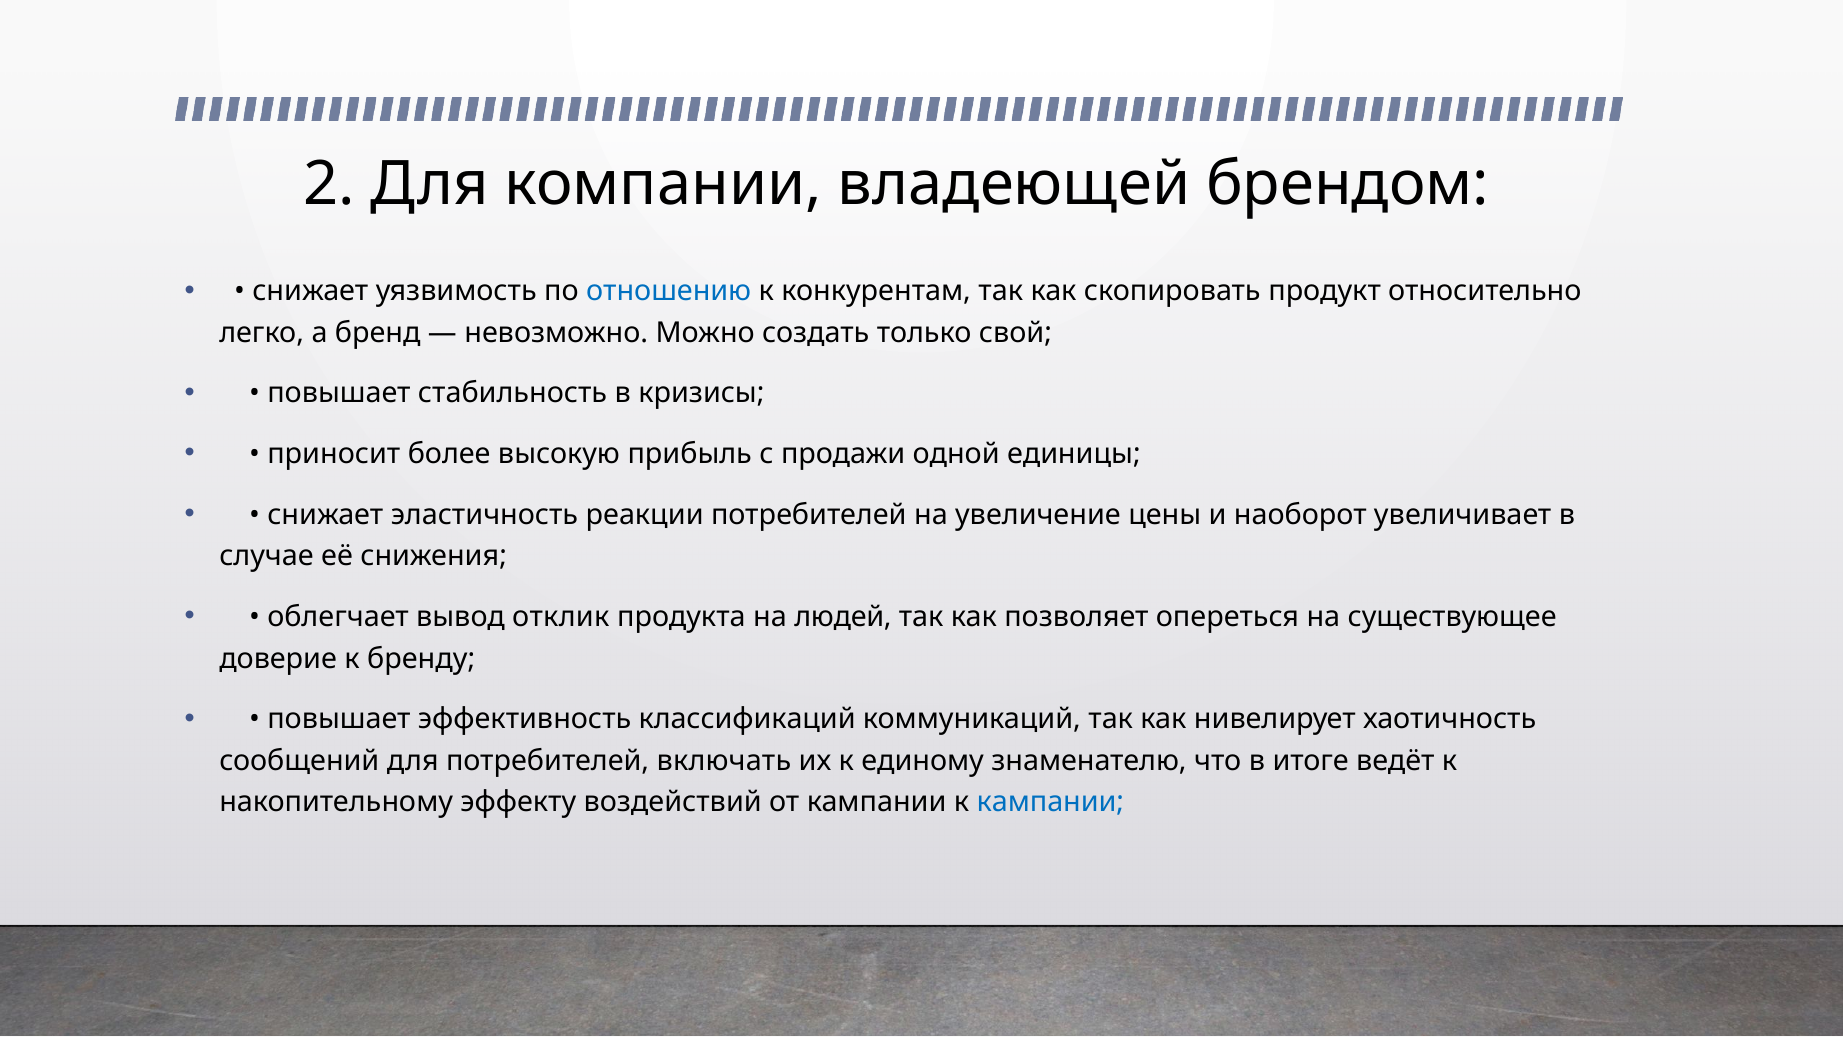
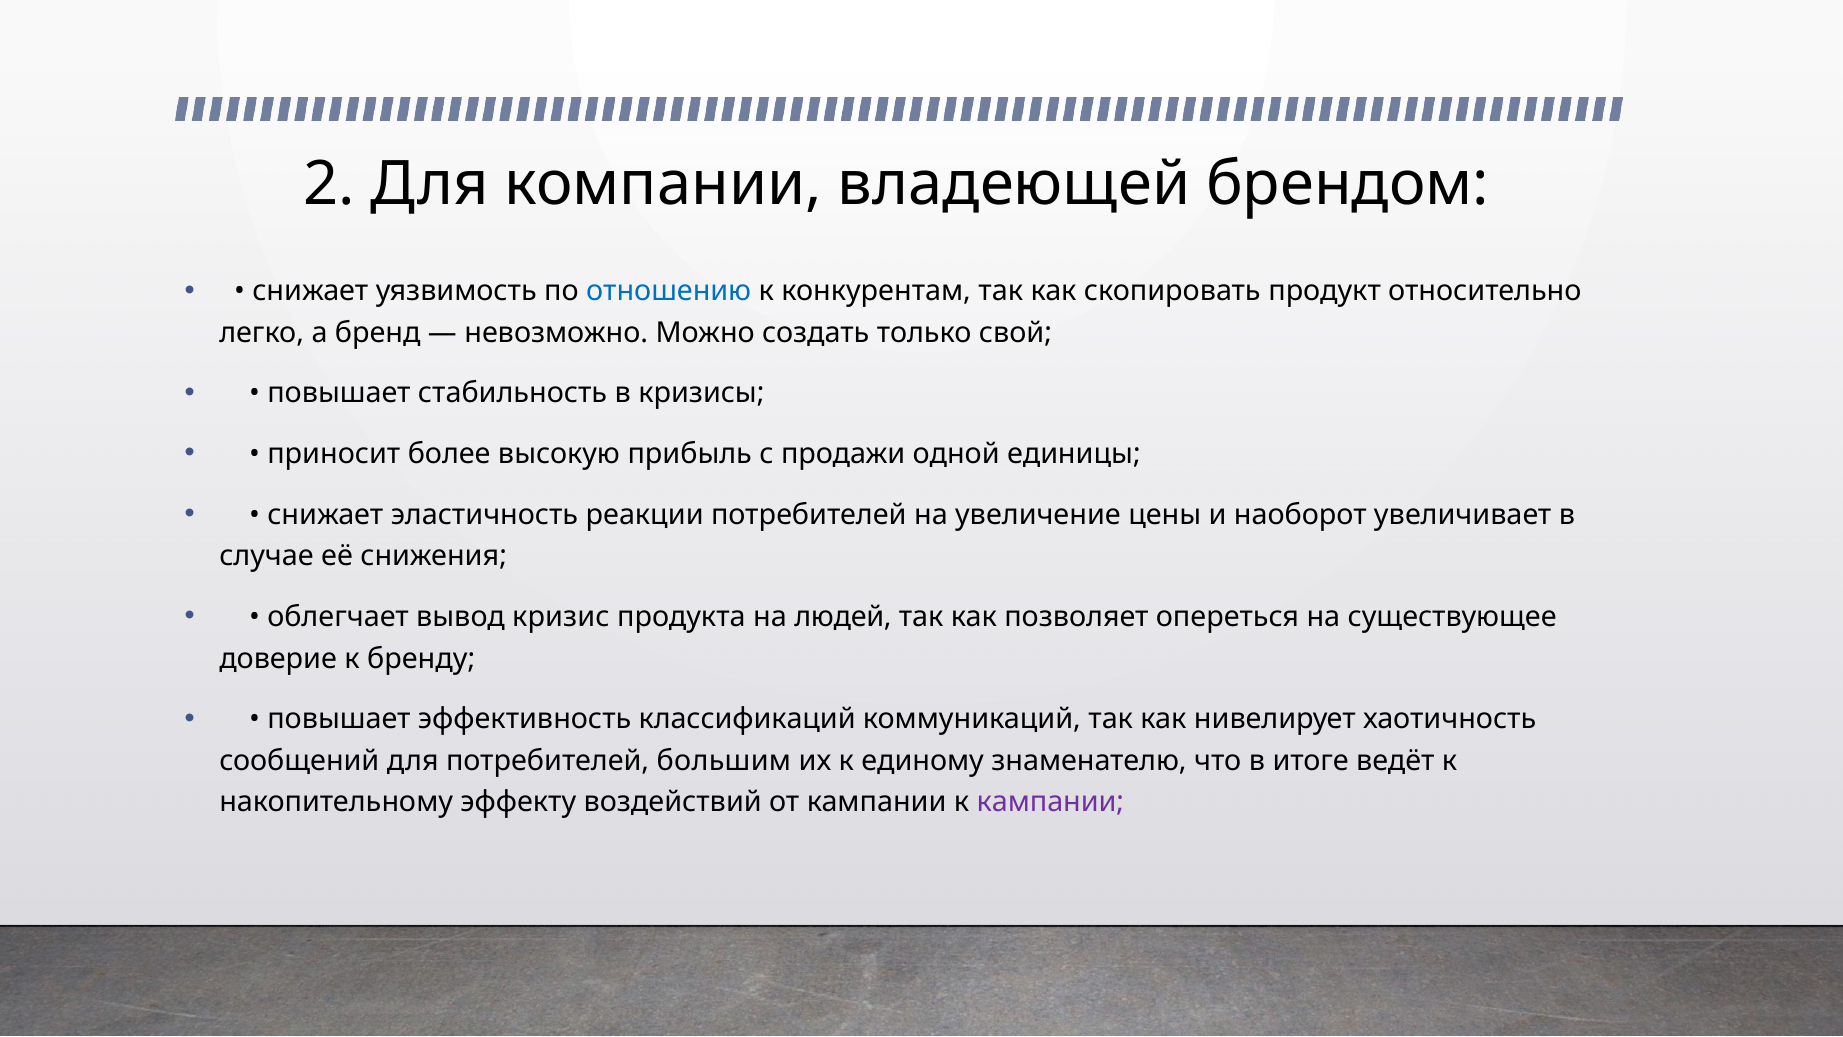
отклик: отклик -> кризис
включать: включать -> большим
кампании at (1050, 802) colour: blue -> purple
